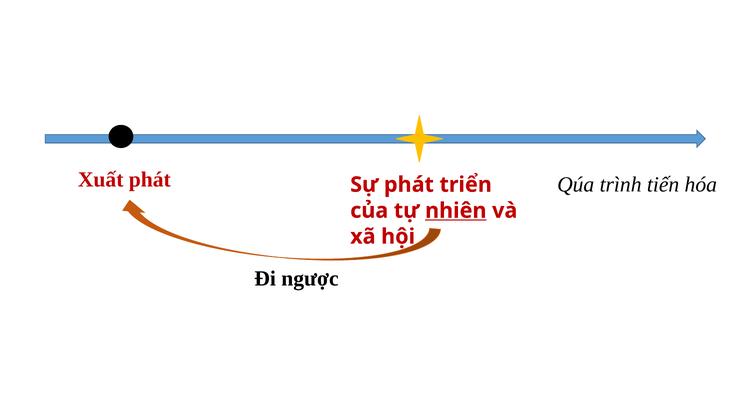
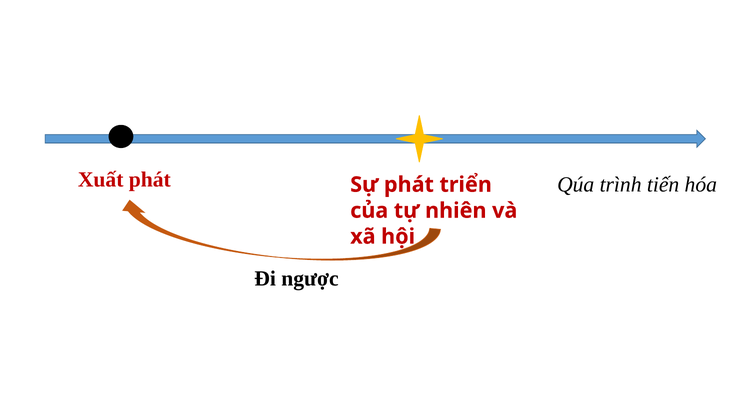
nhiên underline: present -> none
